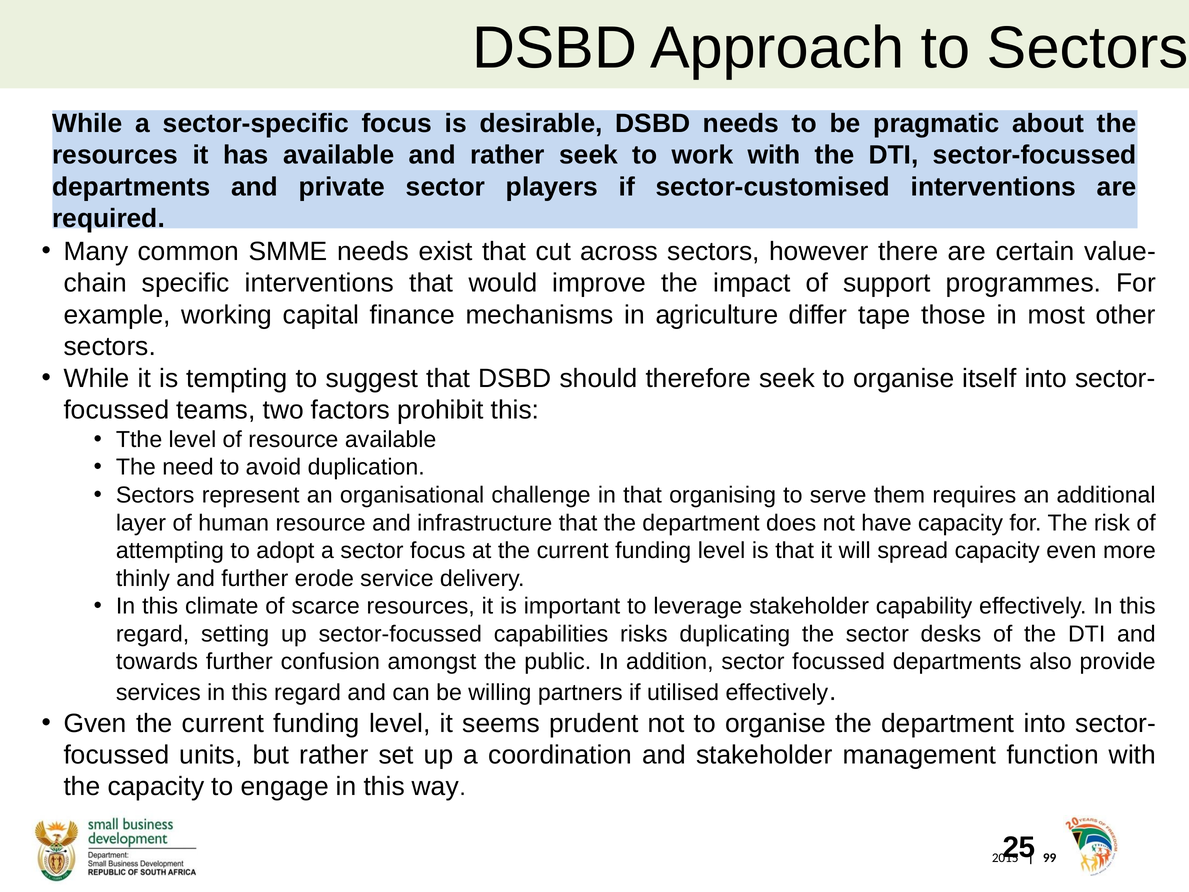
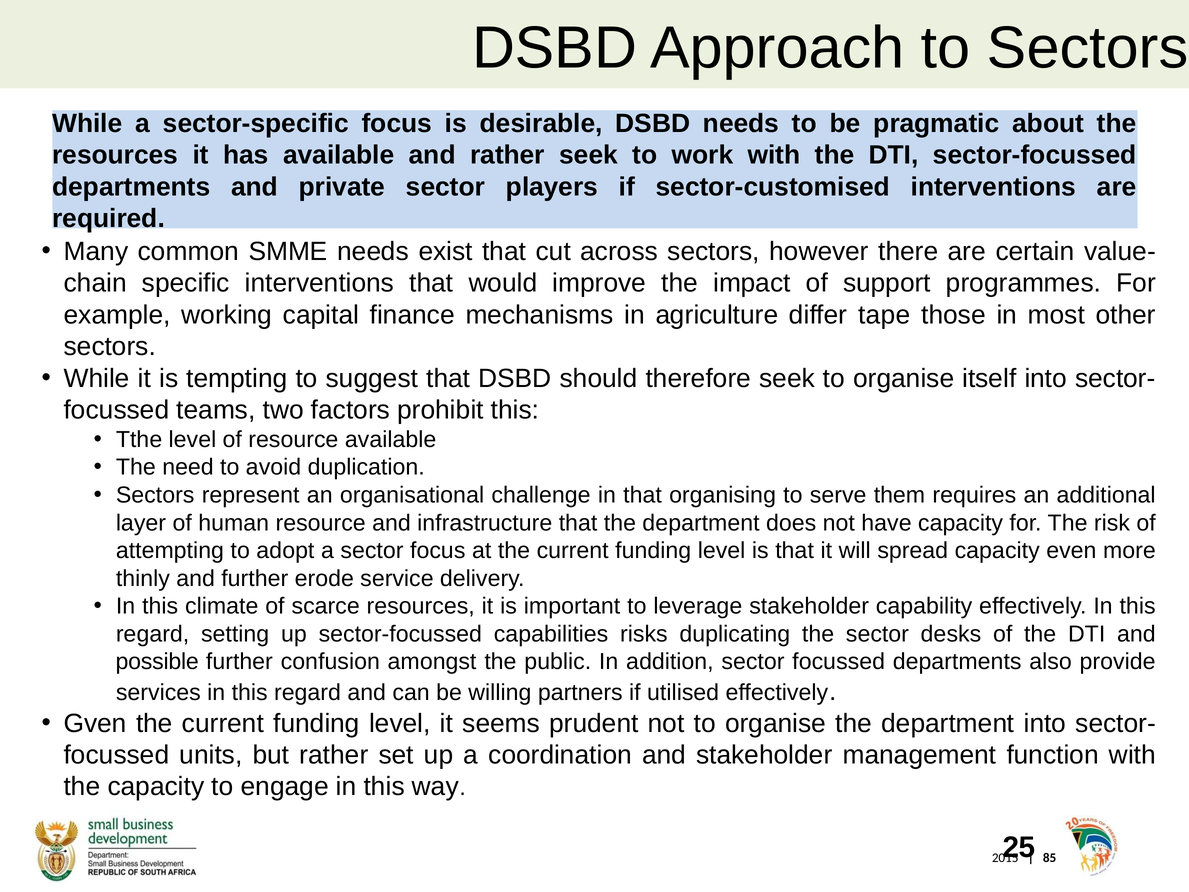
towards: towards -> possible
99: 99 -> 85
